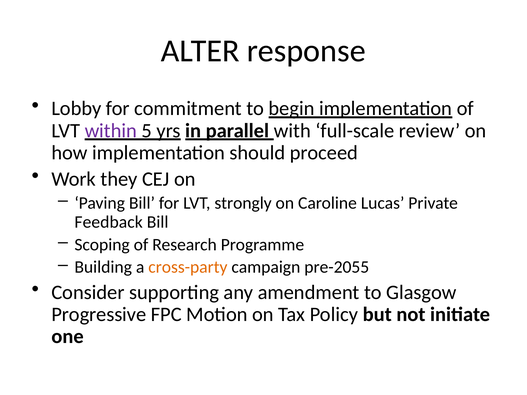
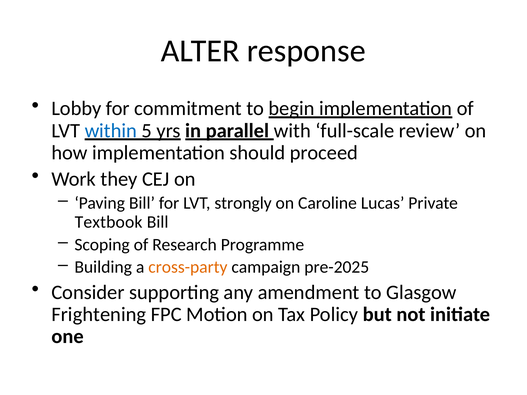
within colour: purple -> blue
Feedback: Feedback -> Textbook
pre-2055: pre-2055 -> pre-2025
Progressive: Progressive -> Frightening
